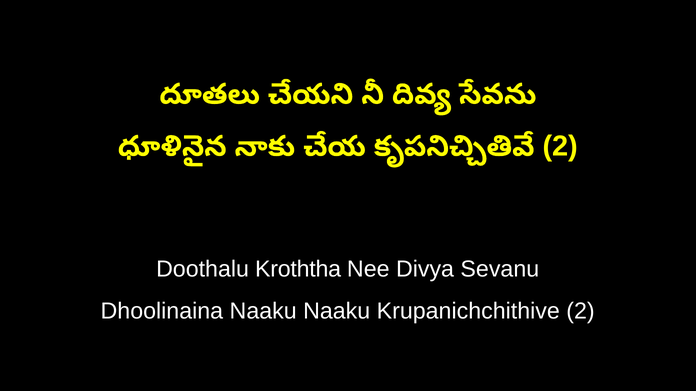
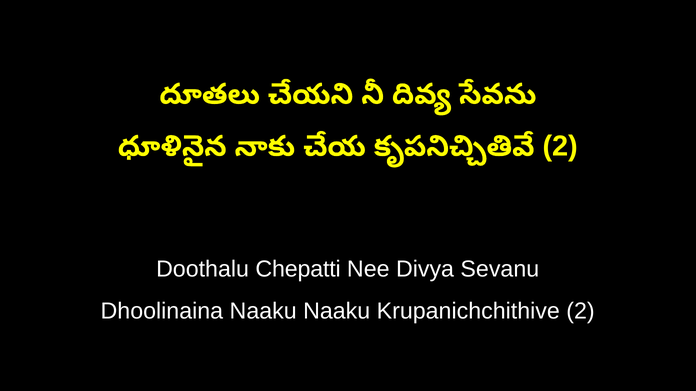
Kroththa: Kroththa -> Chepatti
